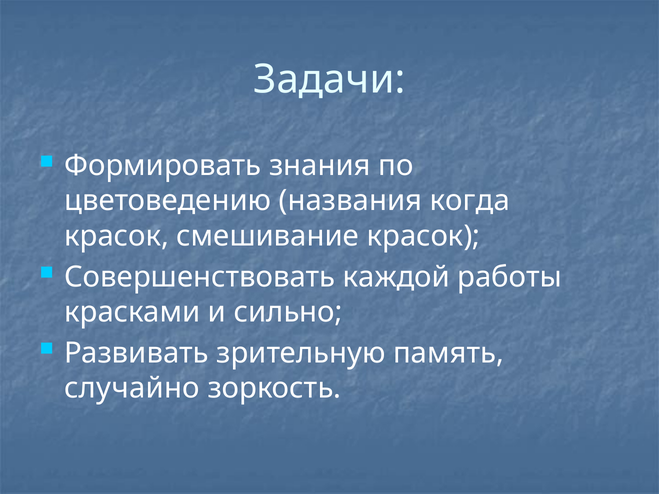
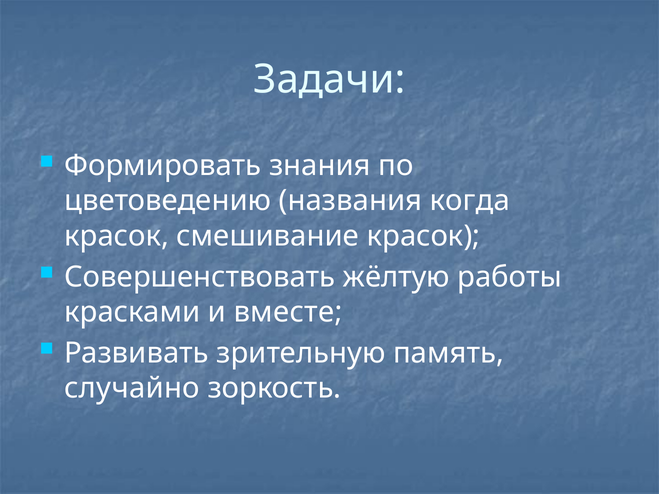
каждой: каждой -> жёлтую
сильно: сильно -> вместе
